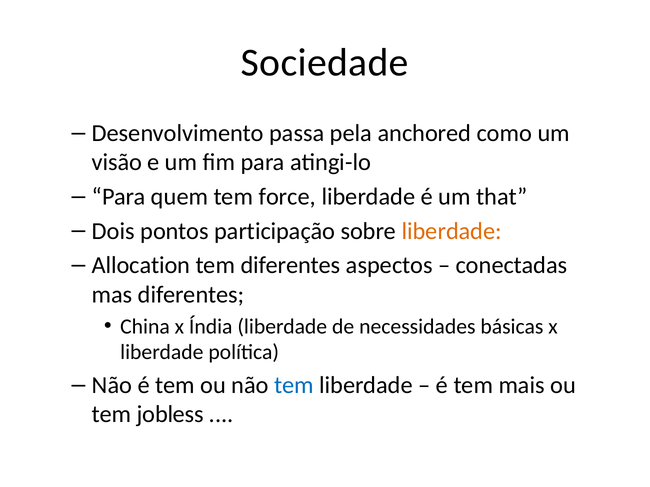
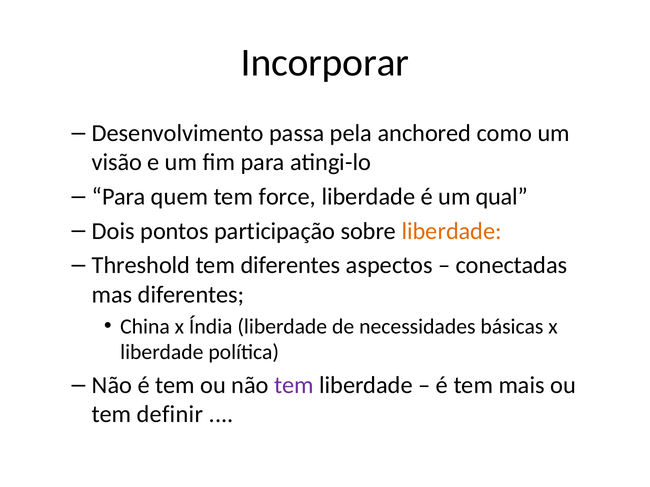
Sociedade: Sociedade -> Incorporar
that: that -> qual
Allocation: Allocation -> Threshold
tem at (294, 386) colour: blue -> purple
jobless: jobless -> definir
